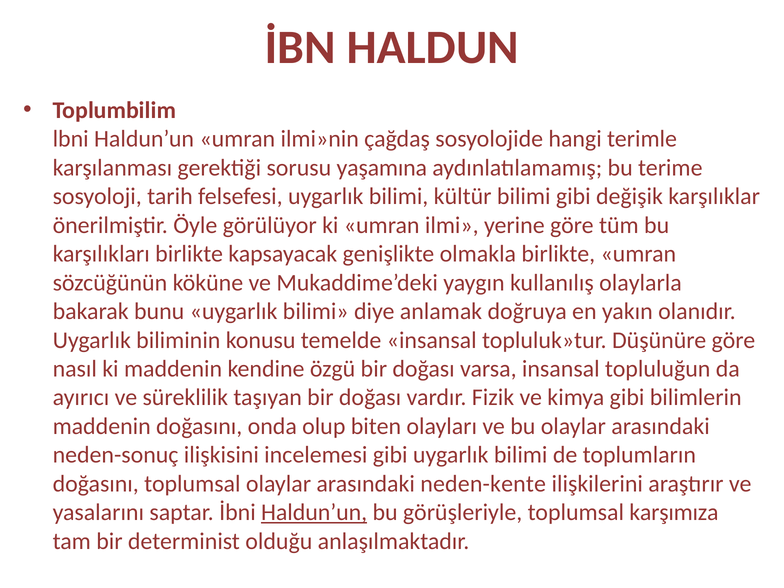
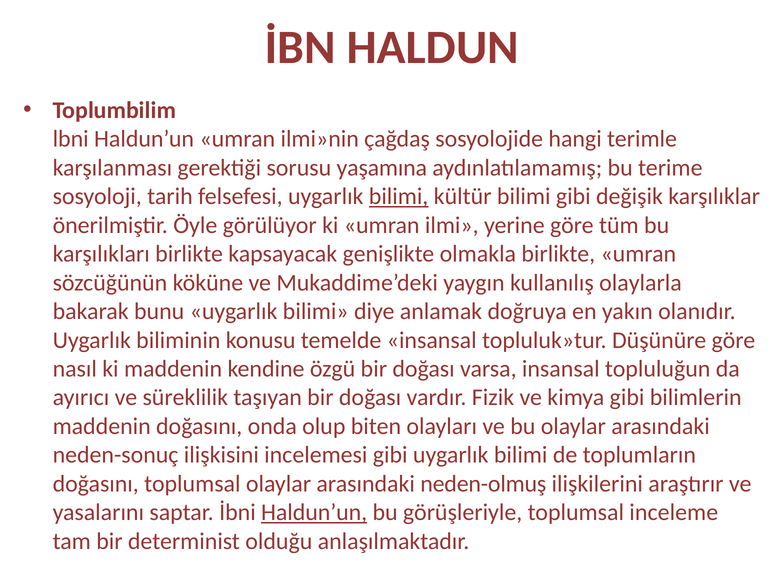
bilimi at (399, 196) underline: none -> present
neden-kente: neden-kente -> neden-olmuş
karşımıza: karşımıza -> inceleme
